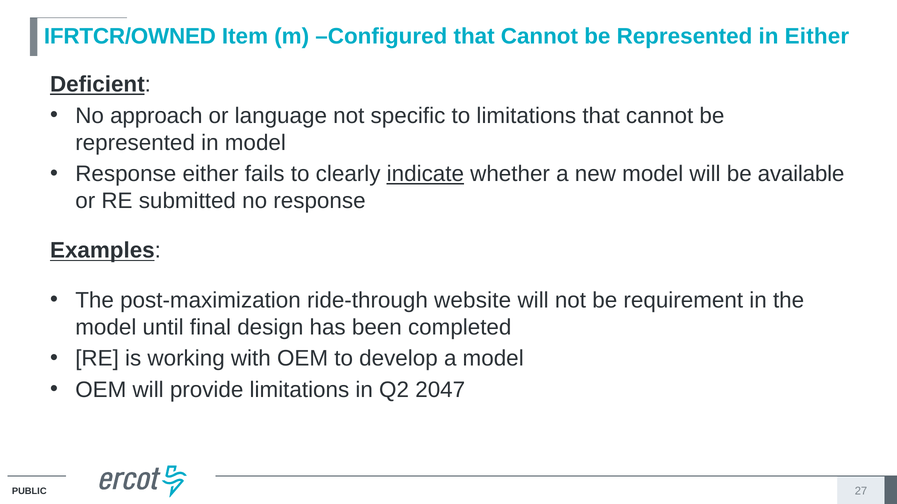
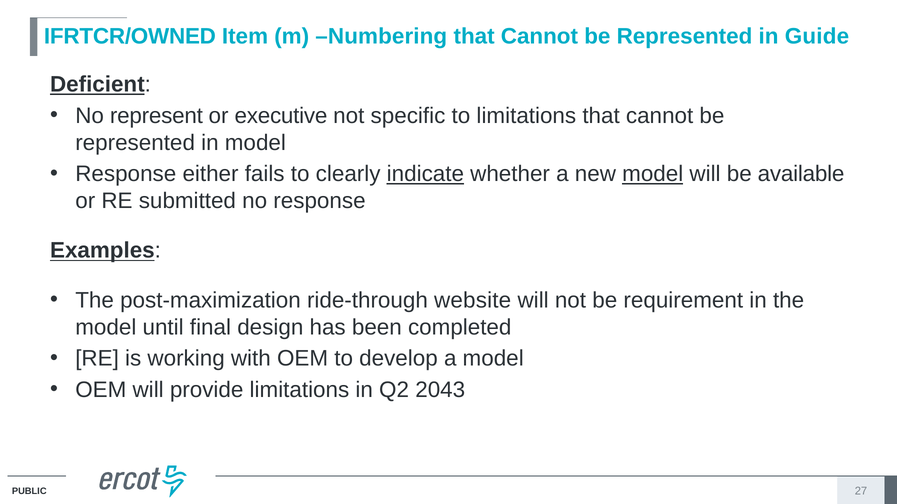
Configured: Configured -> Numbering
in Either: Either -> Guide
approach: approach -> represent
language: language -> executive
model at (653, 174) underline: none -> present
2047: 2047 -> 2043
